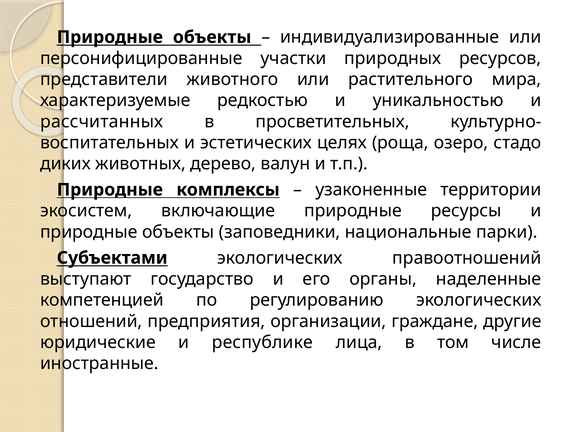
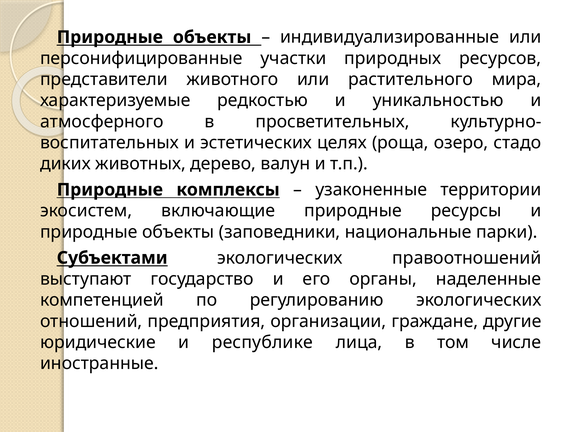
рассчитанных: рассчитанных -> атмосферного
